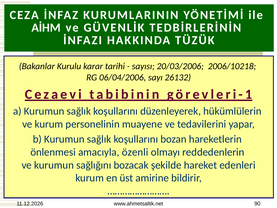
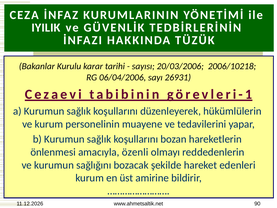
AİHM: AİHM -> IYILIK
26132: 26132 -> 26931
